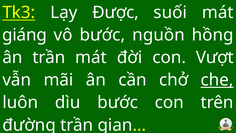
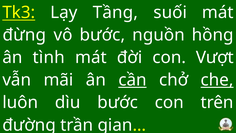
Được: Được -> Tầng
giáng: giáng -> đừng
ân trần: trần -> tình
cần underline: none -> present
